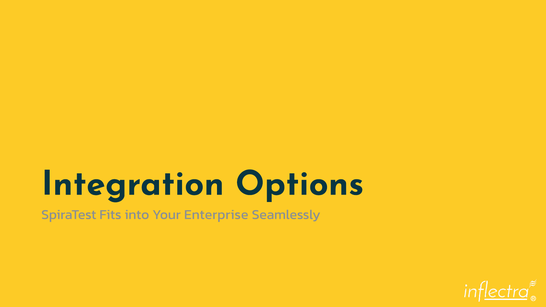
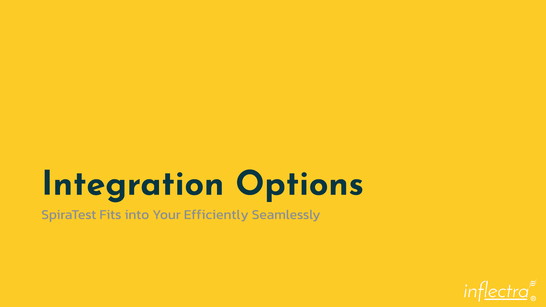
Enterprise: Enterprise -> Efficiently
